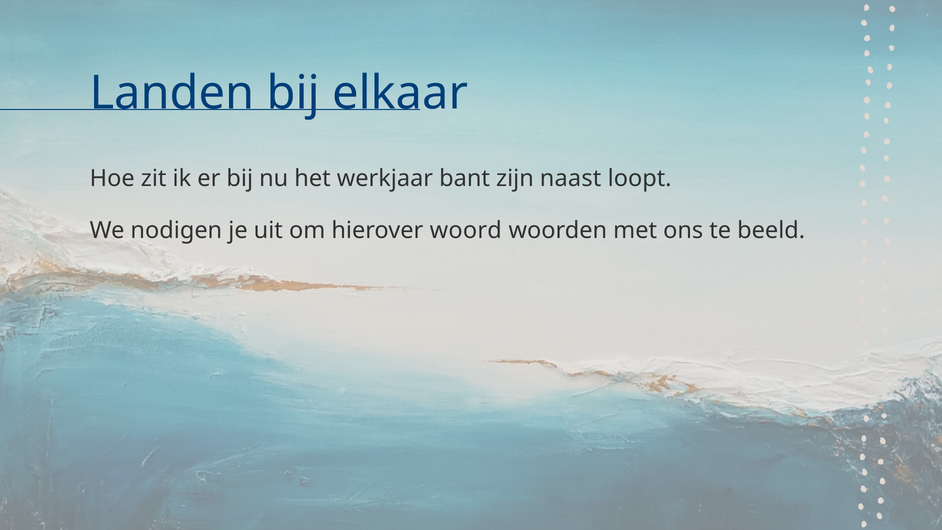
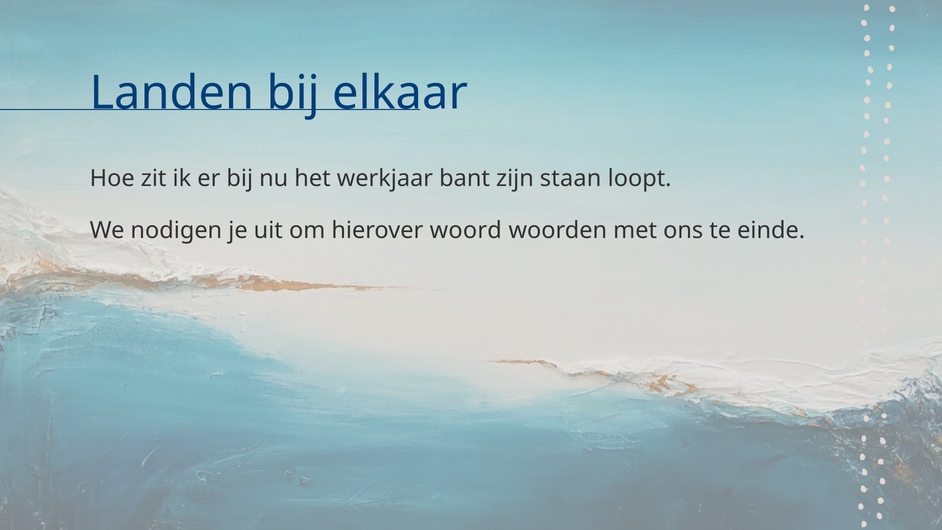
naast: naast -> staan
beeld: beeld -> einde
